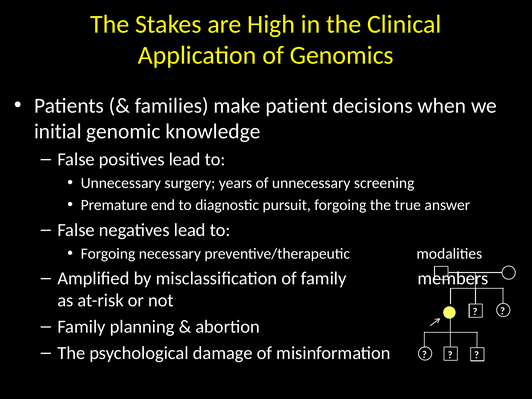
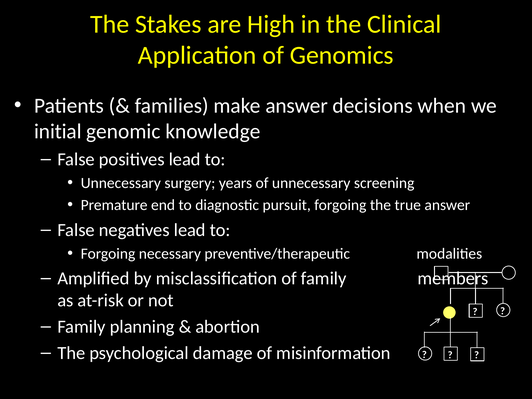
make patient: patient -> answer
